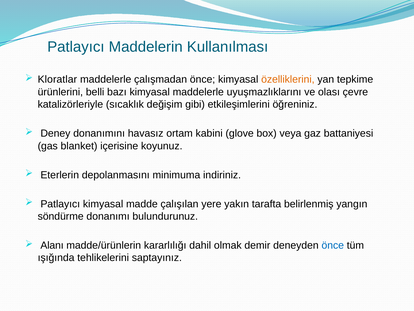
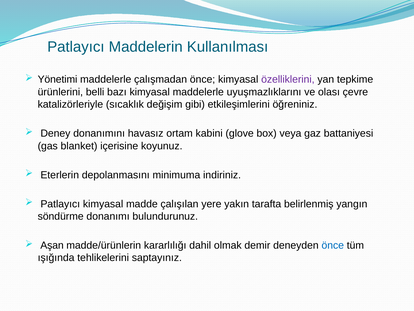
Kloratlar: Kloratlar -> Yönetimi
özelliklerini colour: orange -> purple
Alanı: Alanı -> Aşan
